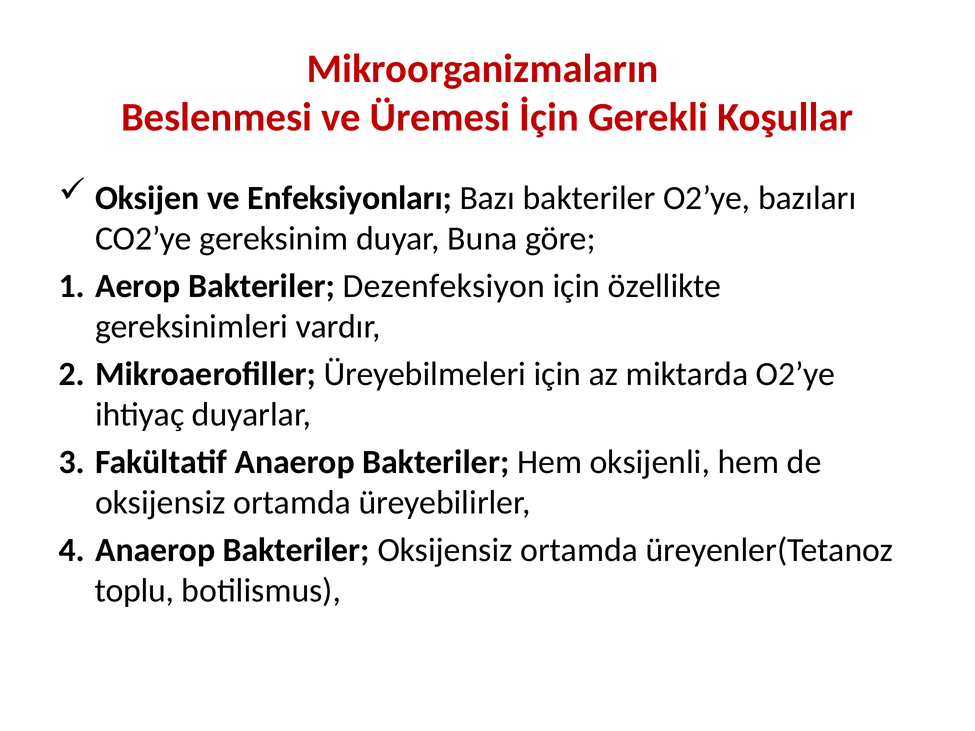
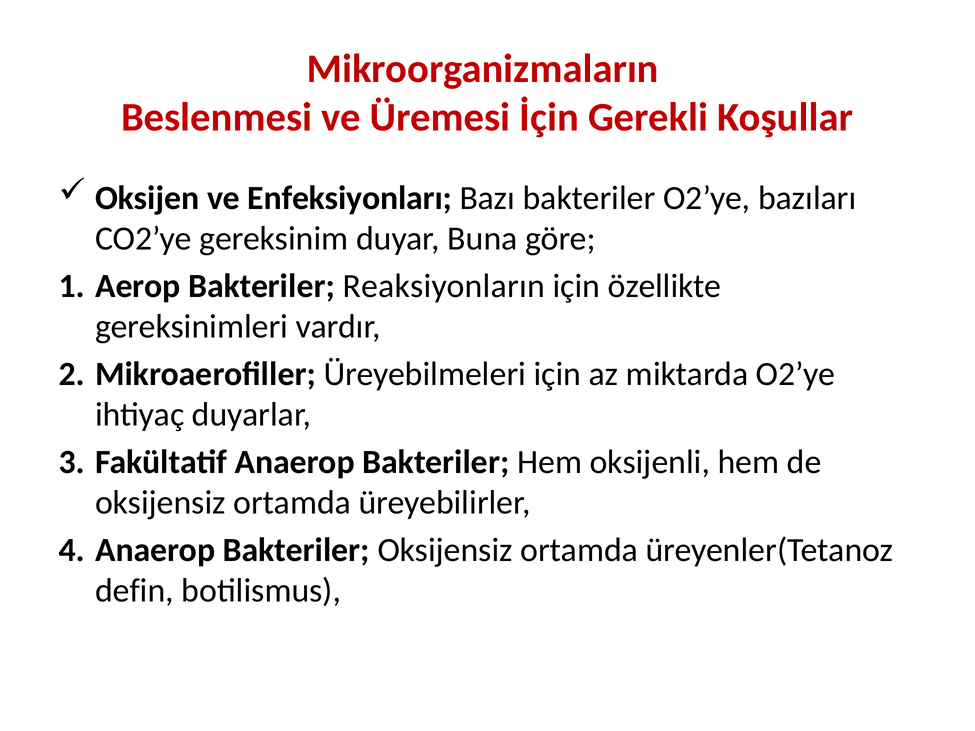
Dezenfeksiyon: Dezenfeksiyon -> Reaksiyonların
toplu: toplu -> defin
